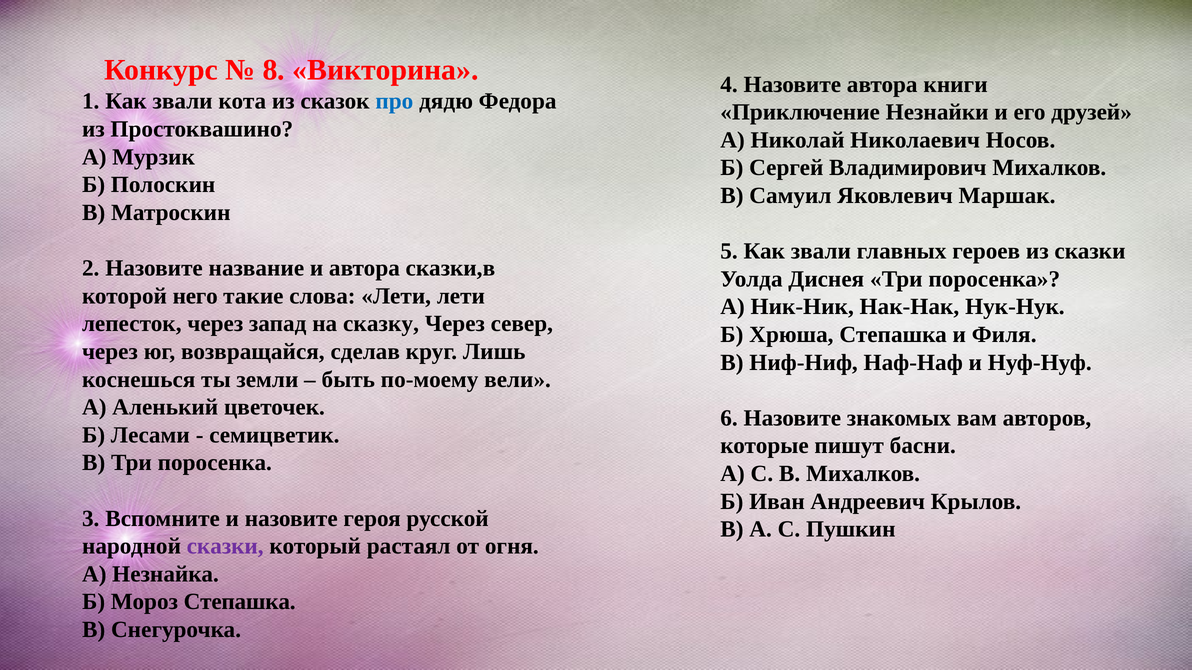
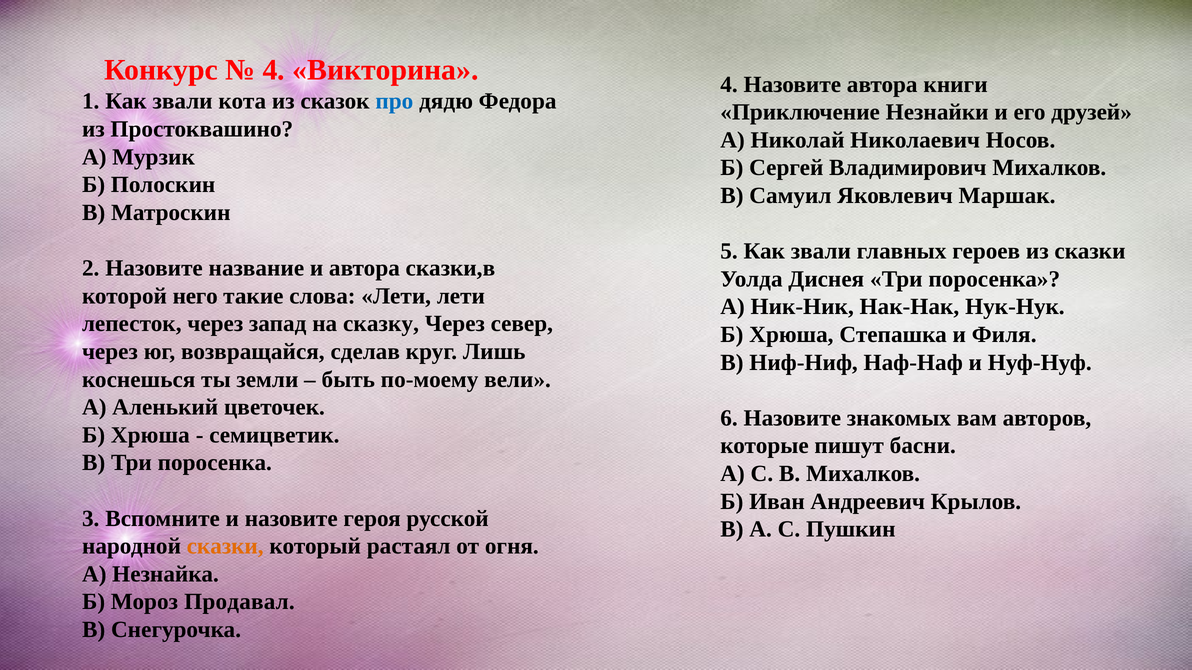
8 at (274, 70): 8 -> 4
Лесами at (150, 435): Лесами -> Хрюша
сказки at (225, 547) colour: purple -> orange
Мороз Степашка: Степашка -> Продавал
